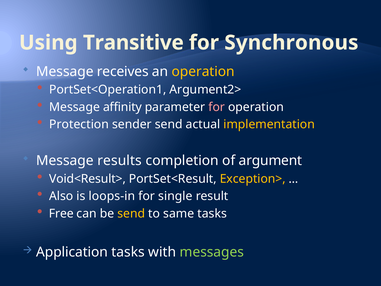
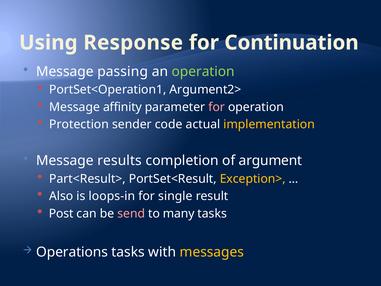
Transitive: Transitive -> Response
Synchronous: Synchronous -> Continuation
receives: receives -> passing
operation at (203, 71) colour: yellow -> light green
sender send: send -> code
Void<Result>: Void<Result> -> Part<Result>
Free: Free -> Post
send at (131, 213) colour: yellow -> pink
same: same -> many
Application: Application -> Operations
messages colour: light green -> yellow
